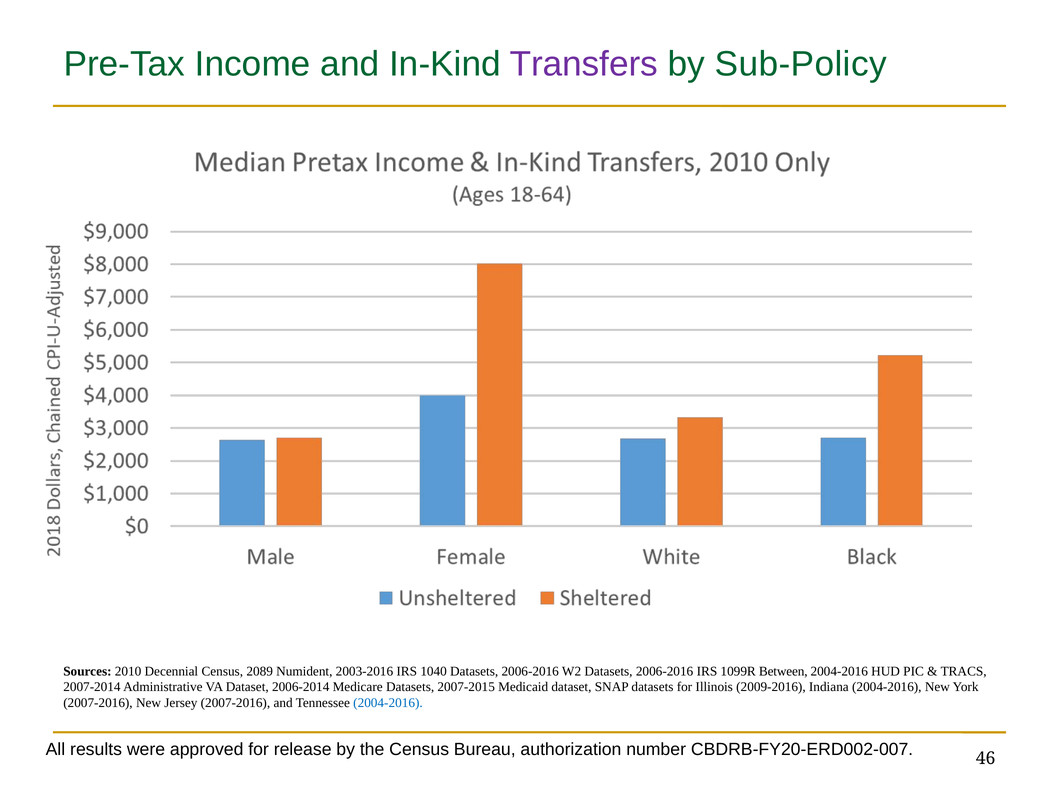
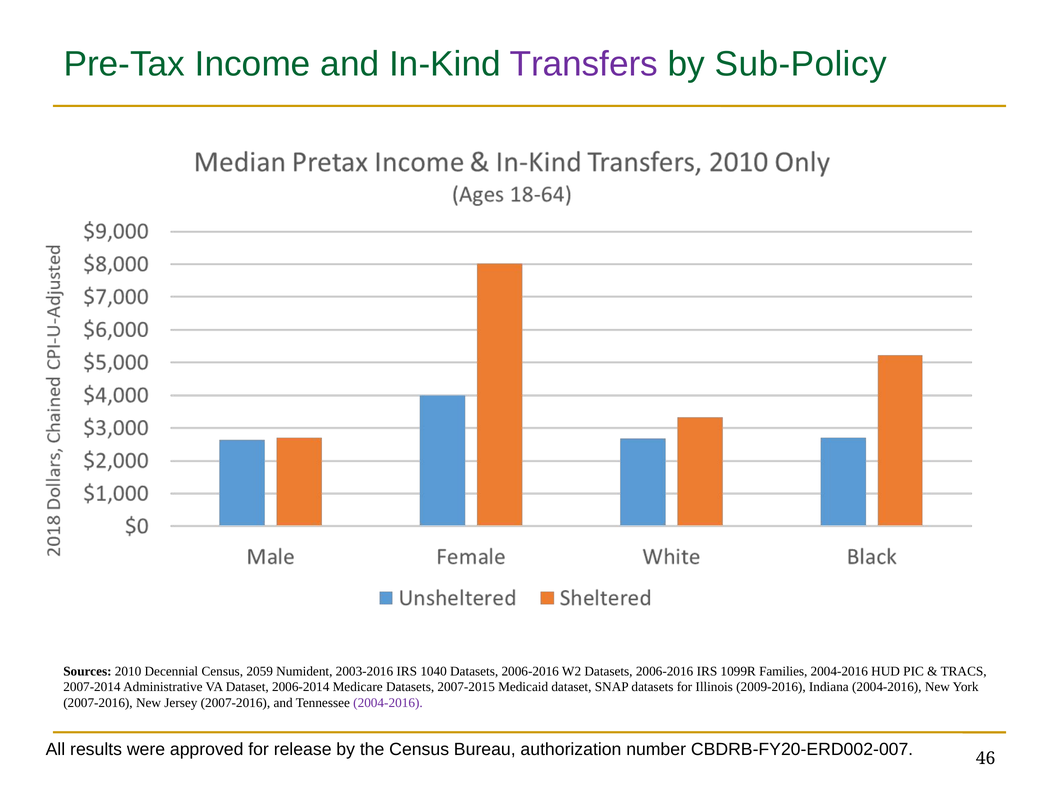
2089: 2089 -> 2059
Between: Between -> Families
2004-2016 at (388, 703) colour: blue -> purple
